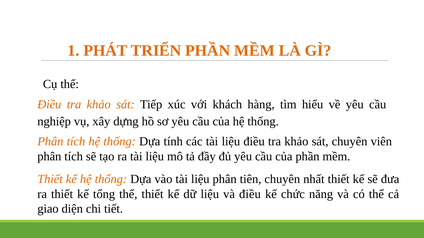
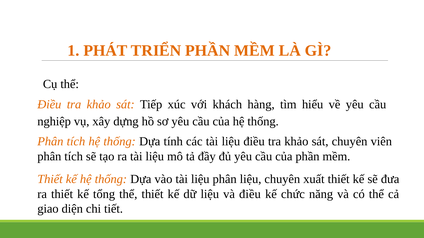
phân tiên: tiên -> liệu
nhất: nhất -> xuất
